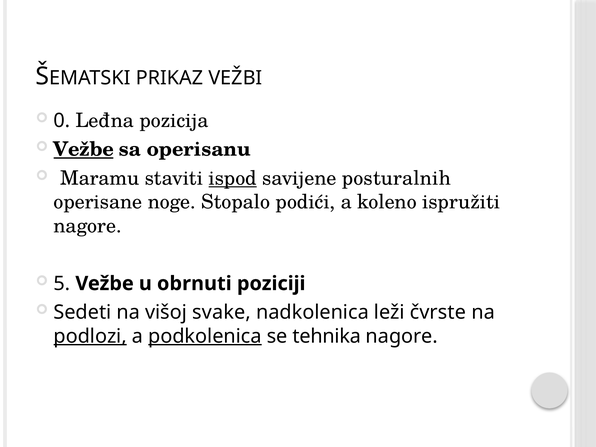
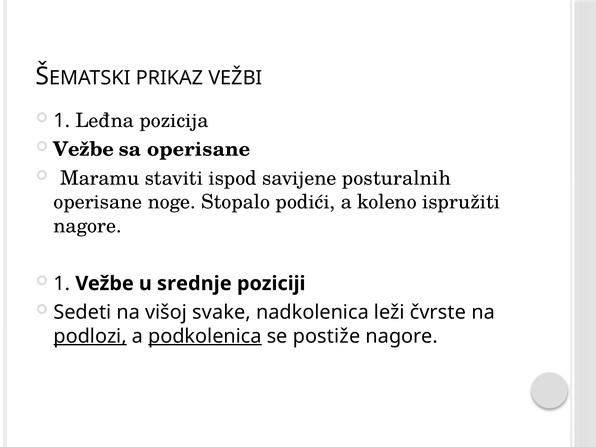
0 at (62, 121): 0 -> 1
Vežbe at (83, 149) underline: present -> none
sa operisanu: operisanu -> operisane
ispod underline: present -> none
5 at (62, 284): 5 -> 1
obrnuti: obrnuti -> srednje
tehnika: tehnika -> postiže
